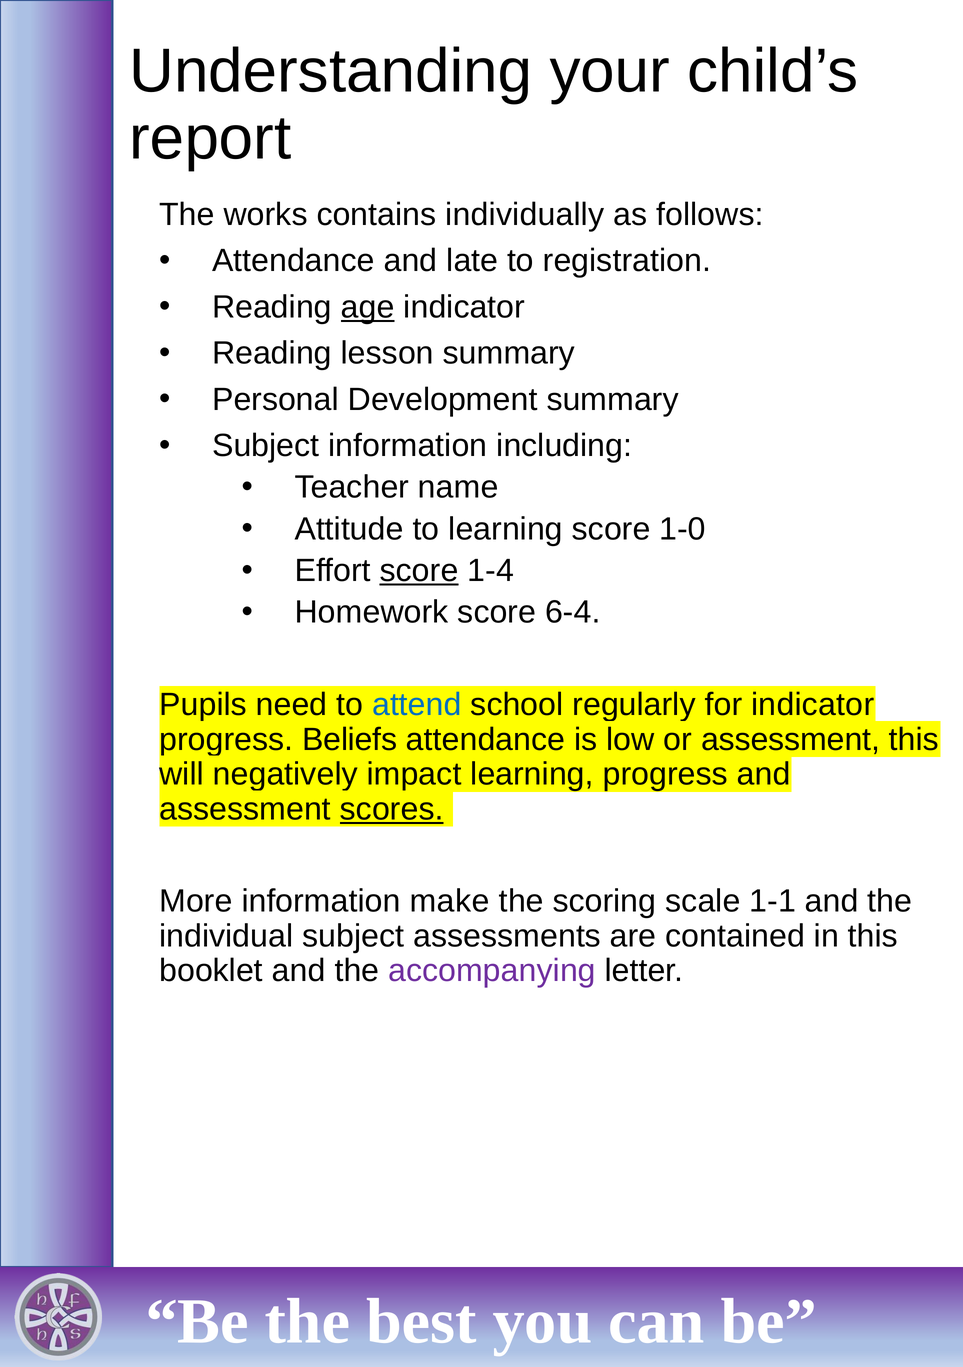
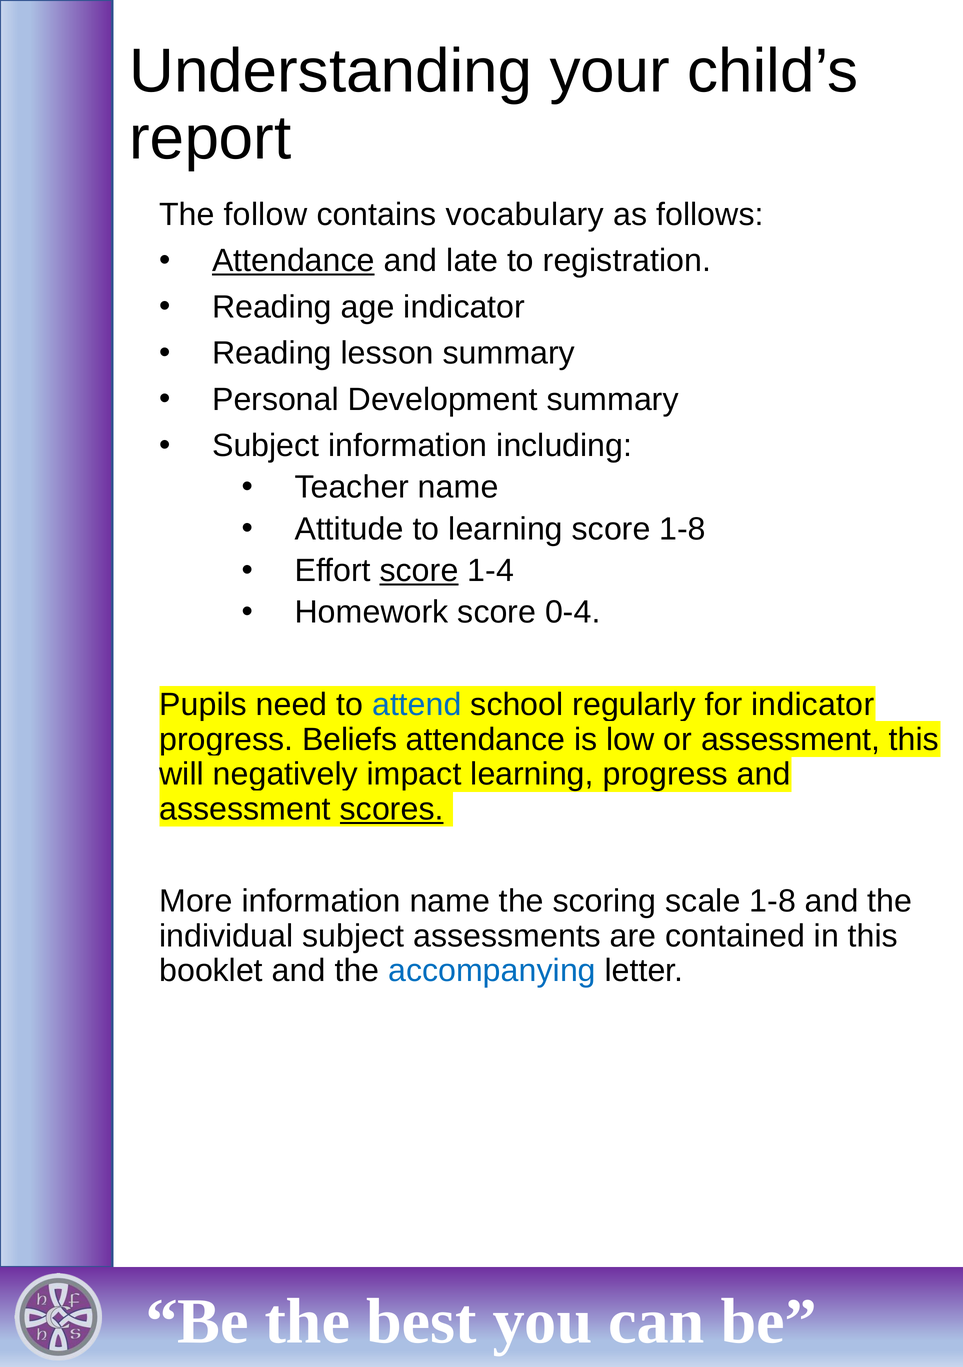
works: works -> follow
individually: individually -> vocabulary
Attendance at (293, 261) underline: none -> present
age underline: present -> none
score 1-0: 1-0 -> 1-8
6-4: 6-4 -> 0-4
information make: make -> name
scale 1-1: 1-1 -> 1-8
accompanying colour: purple -> blue
